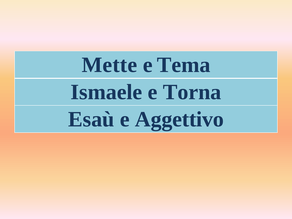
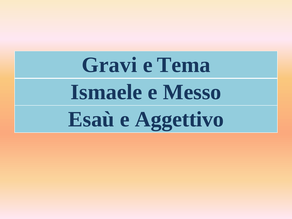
Mette: Mette -> Gravi
Torna: Torna -> Messo
